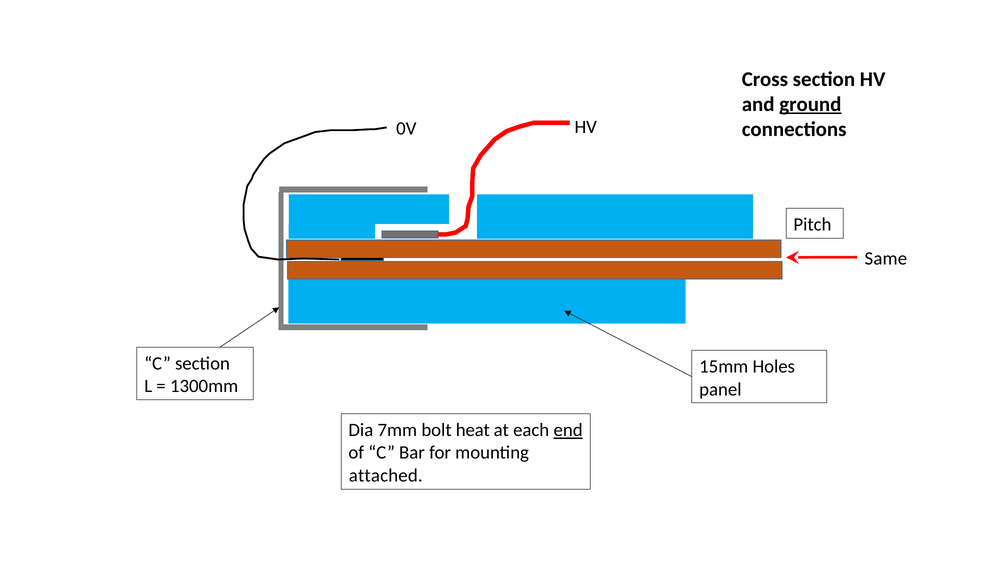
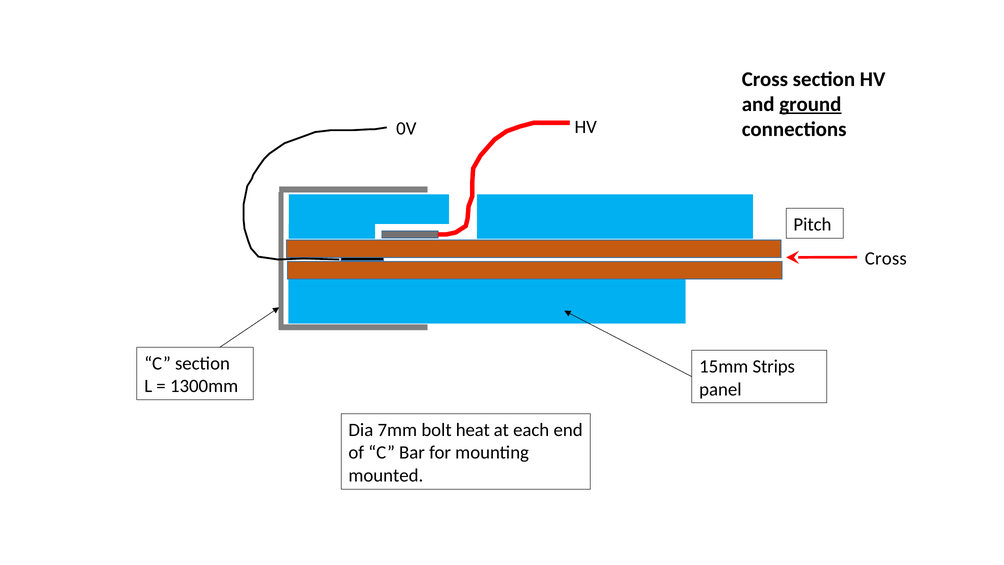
Same at (886, 258): Same -> Cross
Holes: Holes -> Strips
end underline: present -> none
attached: attached -> mounted
